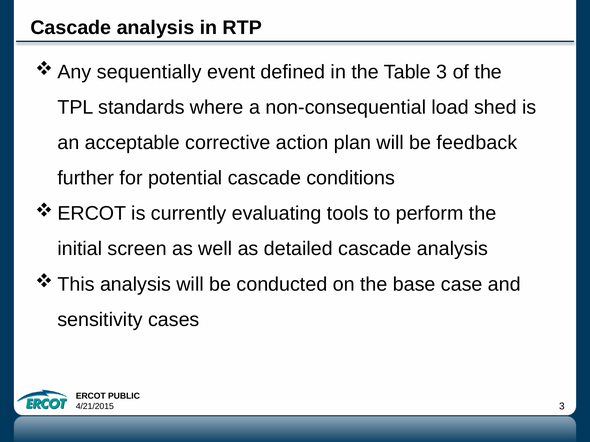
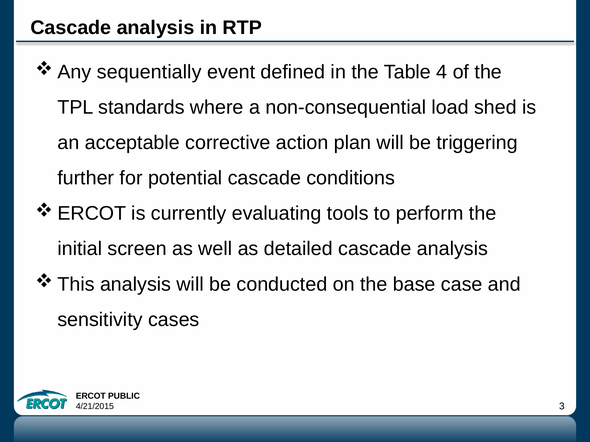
Table 3: 3 -> 4
feedback: feedback -> triggering
